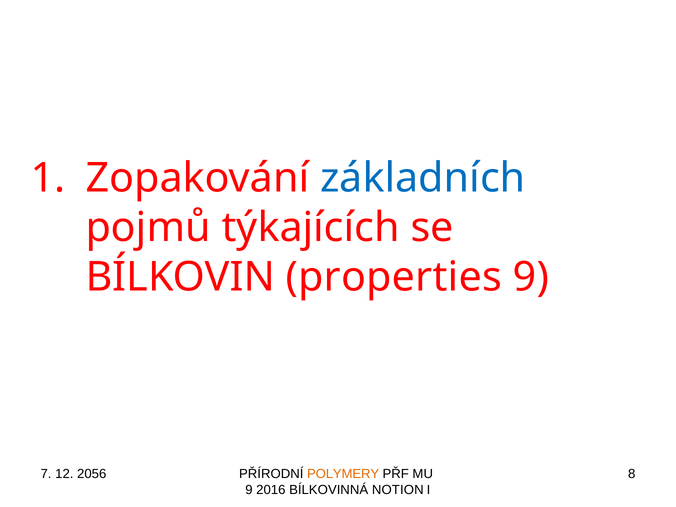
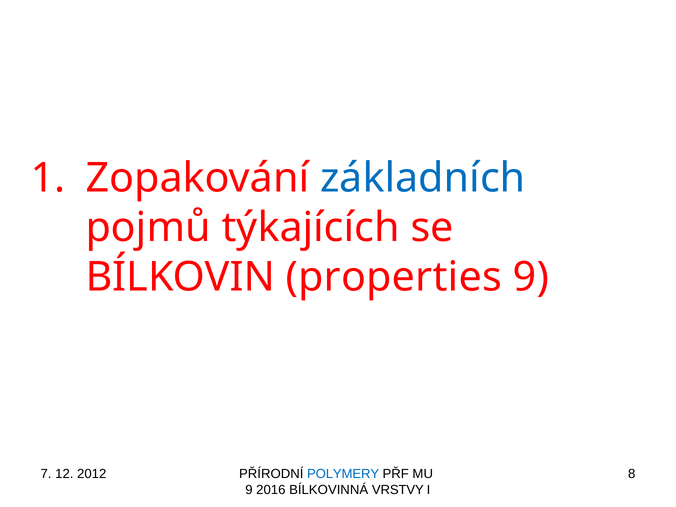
2056: 2056 -> 2012
POLYMERY colour: orange -> blue
NOTION: NOTION -> VRSTVY
